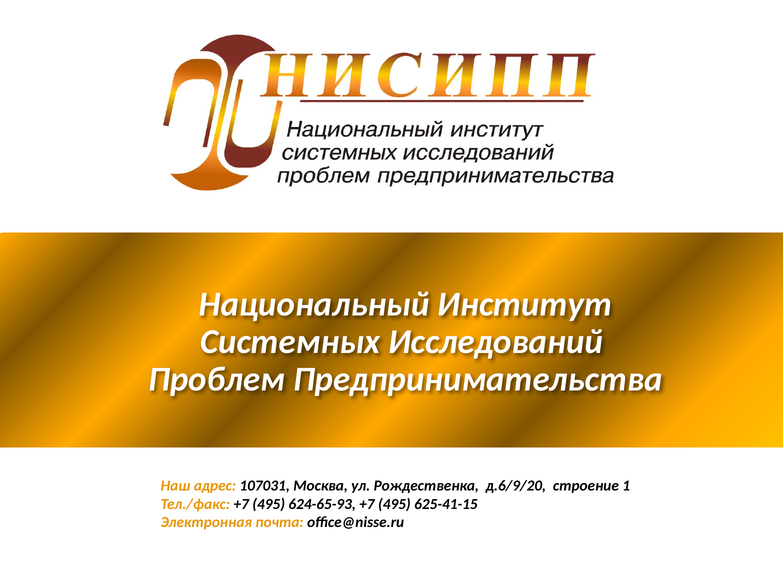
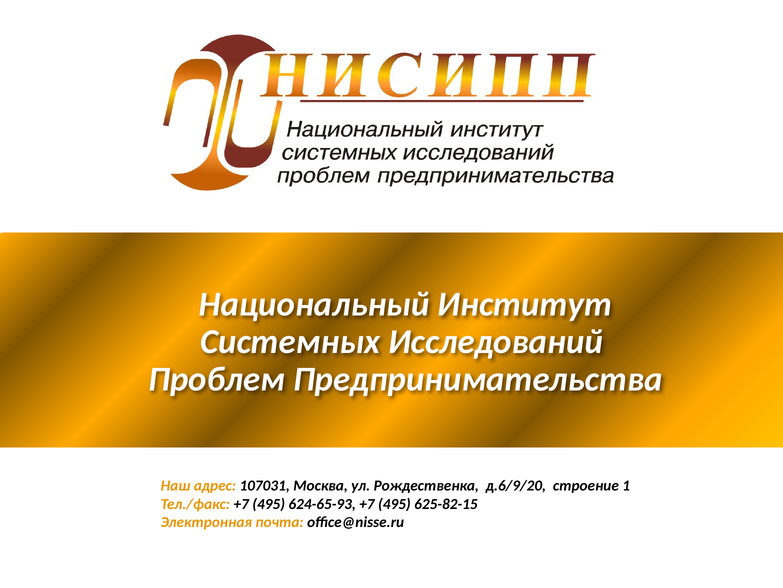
625-41-15: 625-41-15 -> 625-82-15
